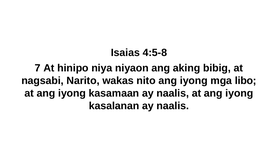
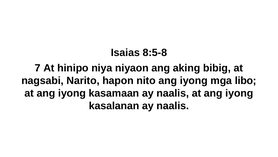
4:5-8: 4:5-8 -> 8:5-8
wakas: wakas -> hapon
